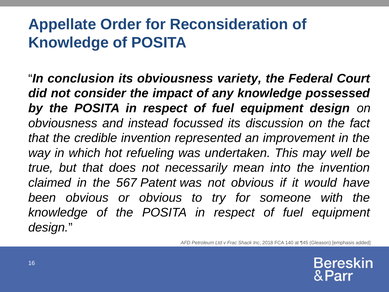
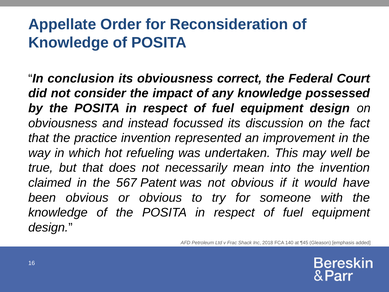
variety: variety -> correct
credible: credible -> practice
